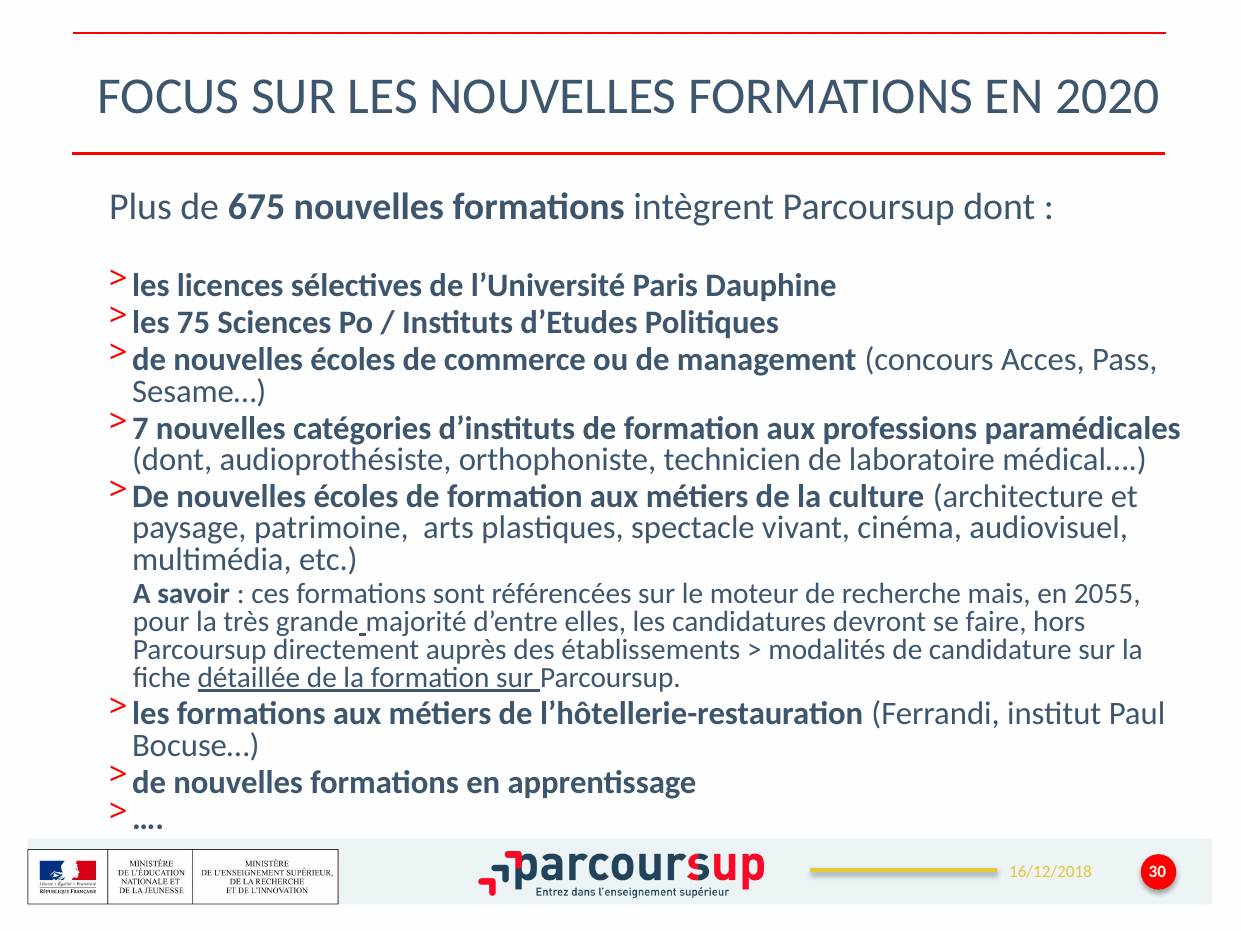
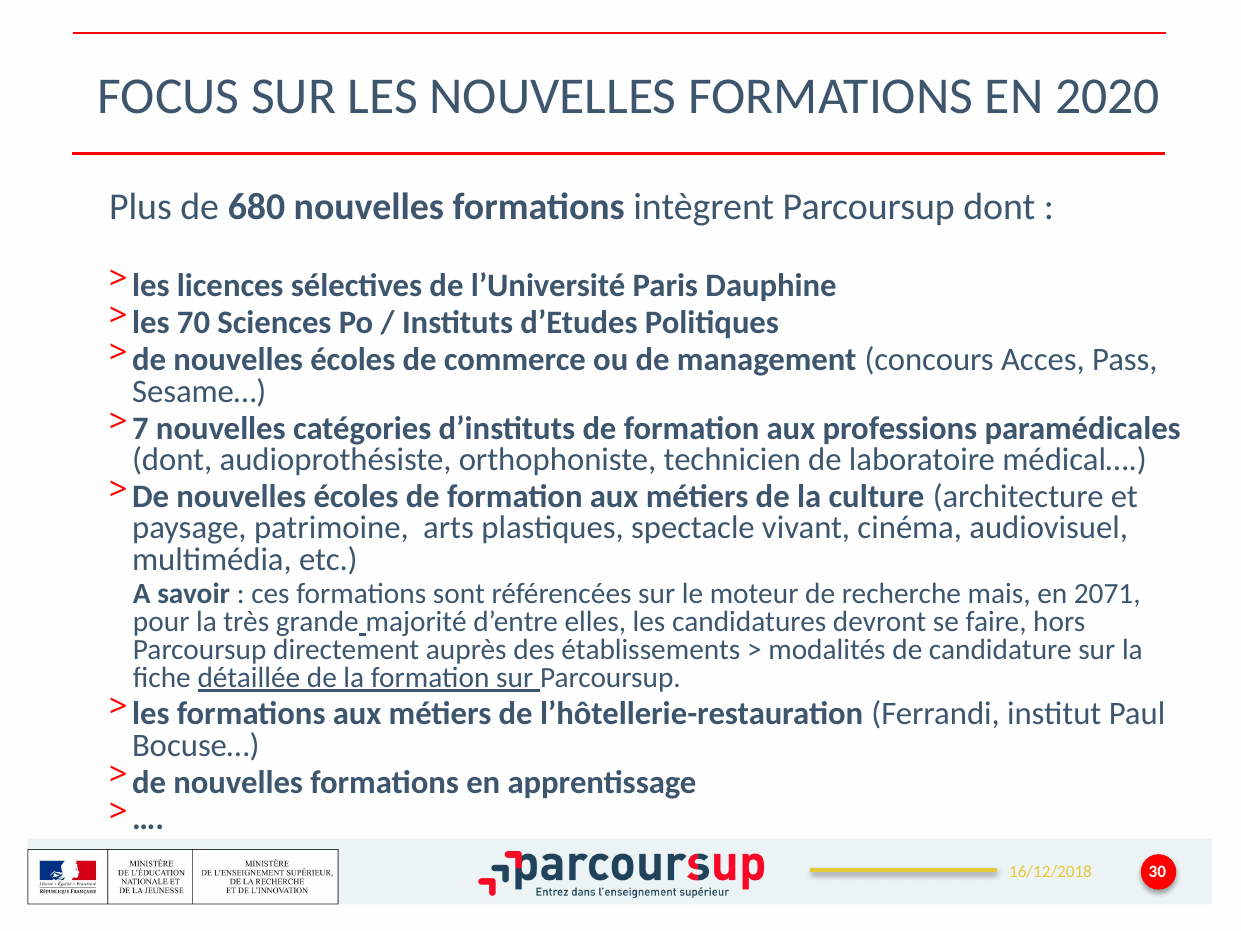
675: 675 -> 680
75: 75 -> 70
2055: 2055 -> 2071
